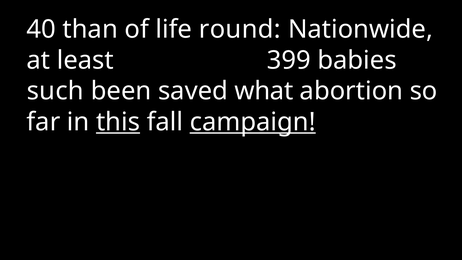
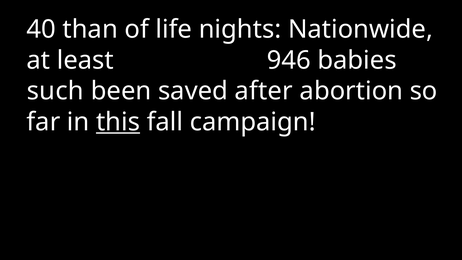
round: round -> nights
399: 399 -> 946
what: what -> after
campaign underline: present -> none
